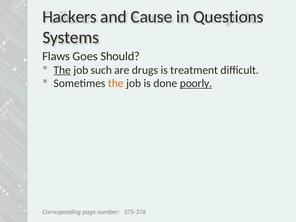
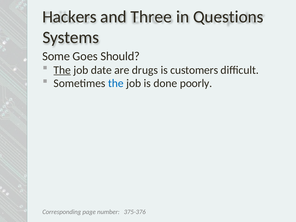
Cause: Cause -> Three
Flaws: Flaws -> Some
such: such -> date
treatment: treatment -> customers
the at (116, 83) colour: orange -> blue
poorly underline: present -> none
